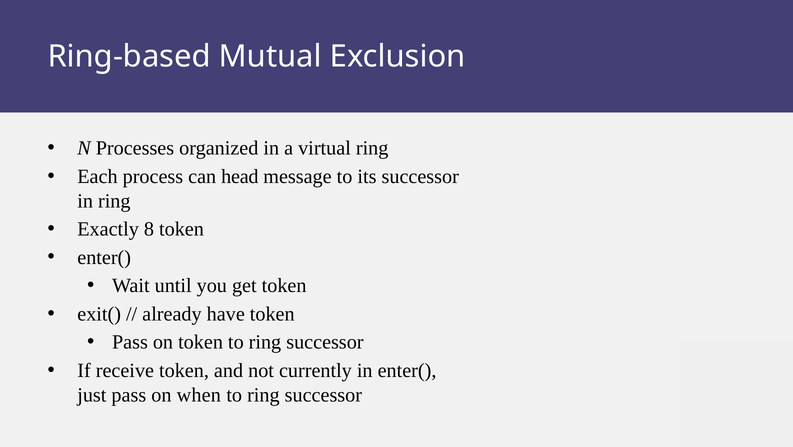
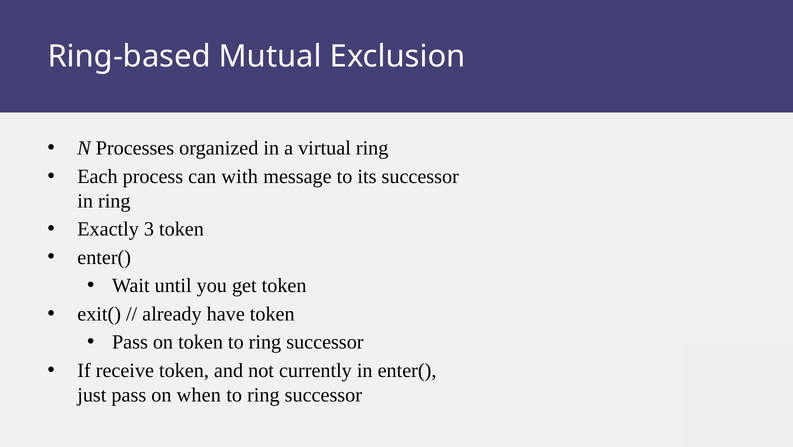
head: head -> with
8: 8 -> 3
